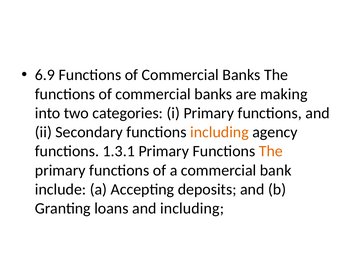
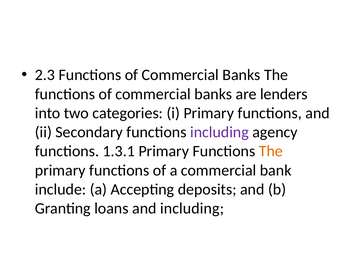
6.9: 6.9 -> 2.3
making: making -> lenders
including at (219, 132) colour: orange -> purple
